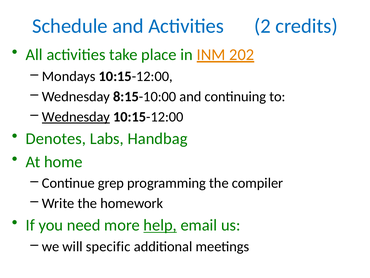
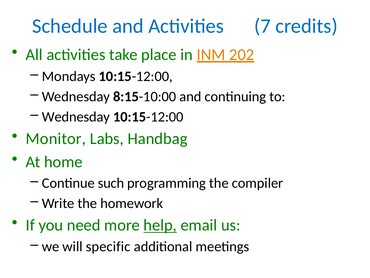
2: 2 -> 7
Wednesday at (76, 117) underline: present -> none
Denotes: Denotes -> Monitor
grep: grep -> such
